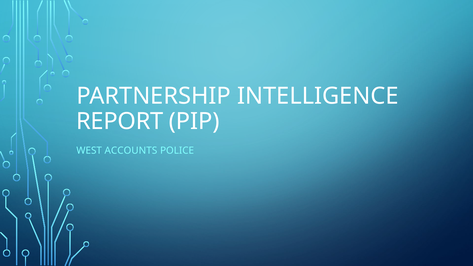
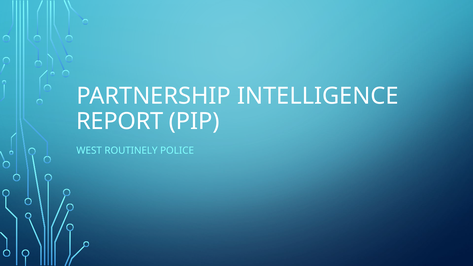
ACCOUNTS: ACCOUNTS -> ROUTINELY
